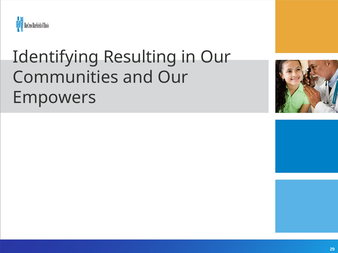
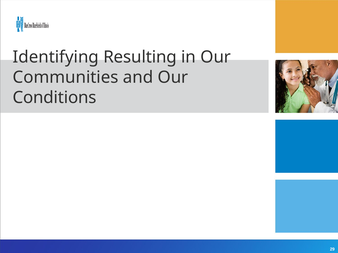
Empowers: Empowers -> Conditions
